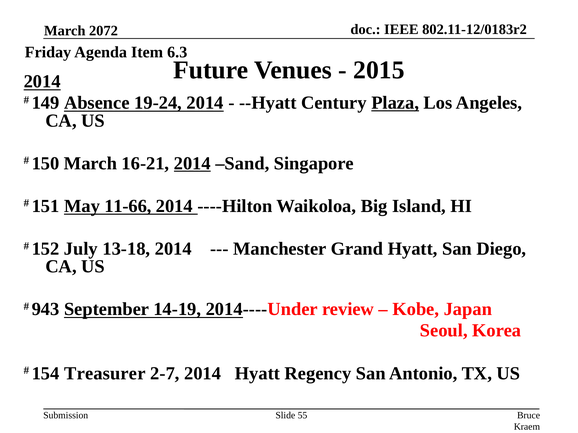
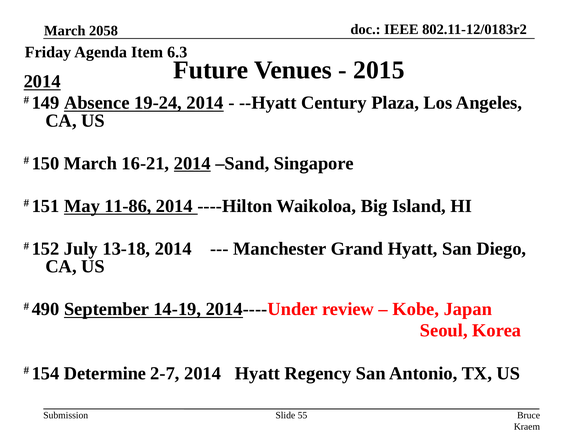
2072: 2072 -> 2058
Plaza underline: present -> none
11-66: 11-66 -> 11-86
943: 943 -> 490
Treasurer: Treasurer -> Determine
